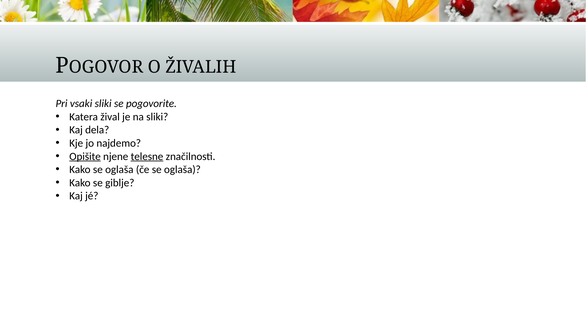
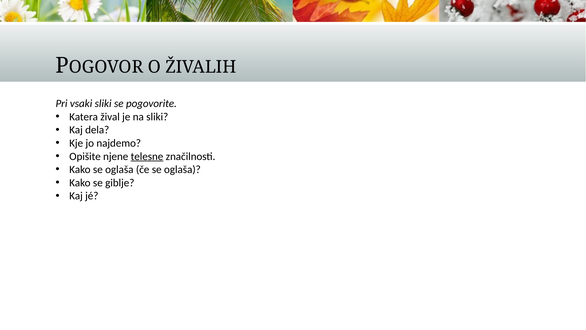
Opišite underline: present -> none
